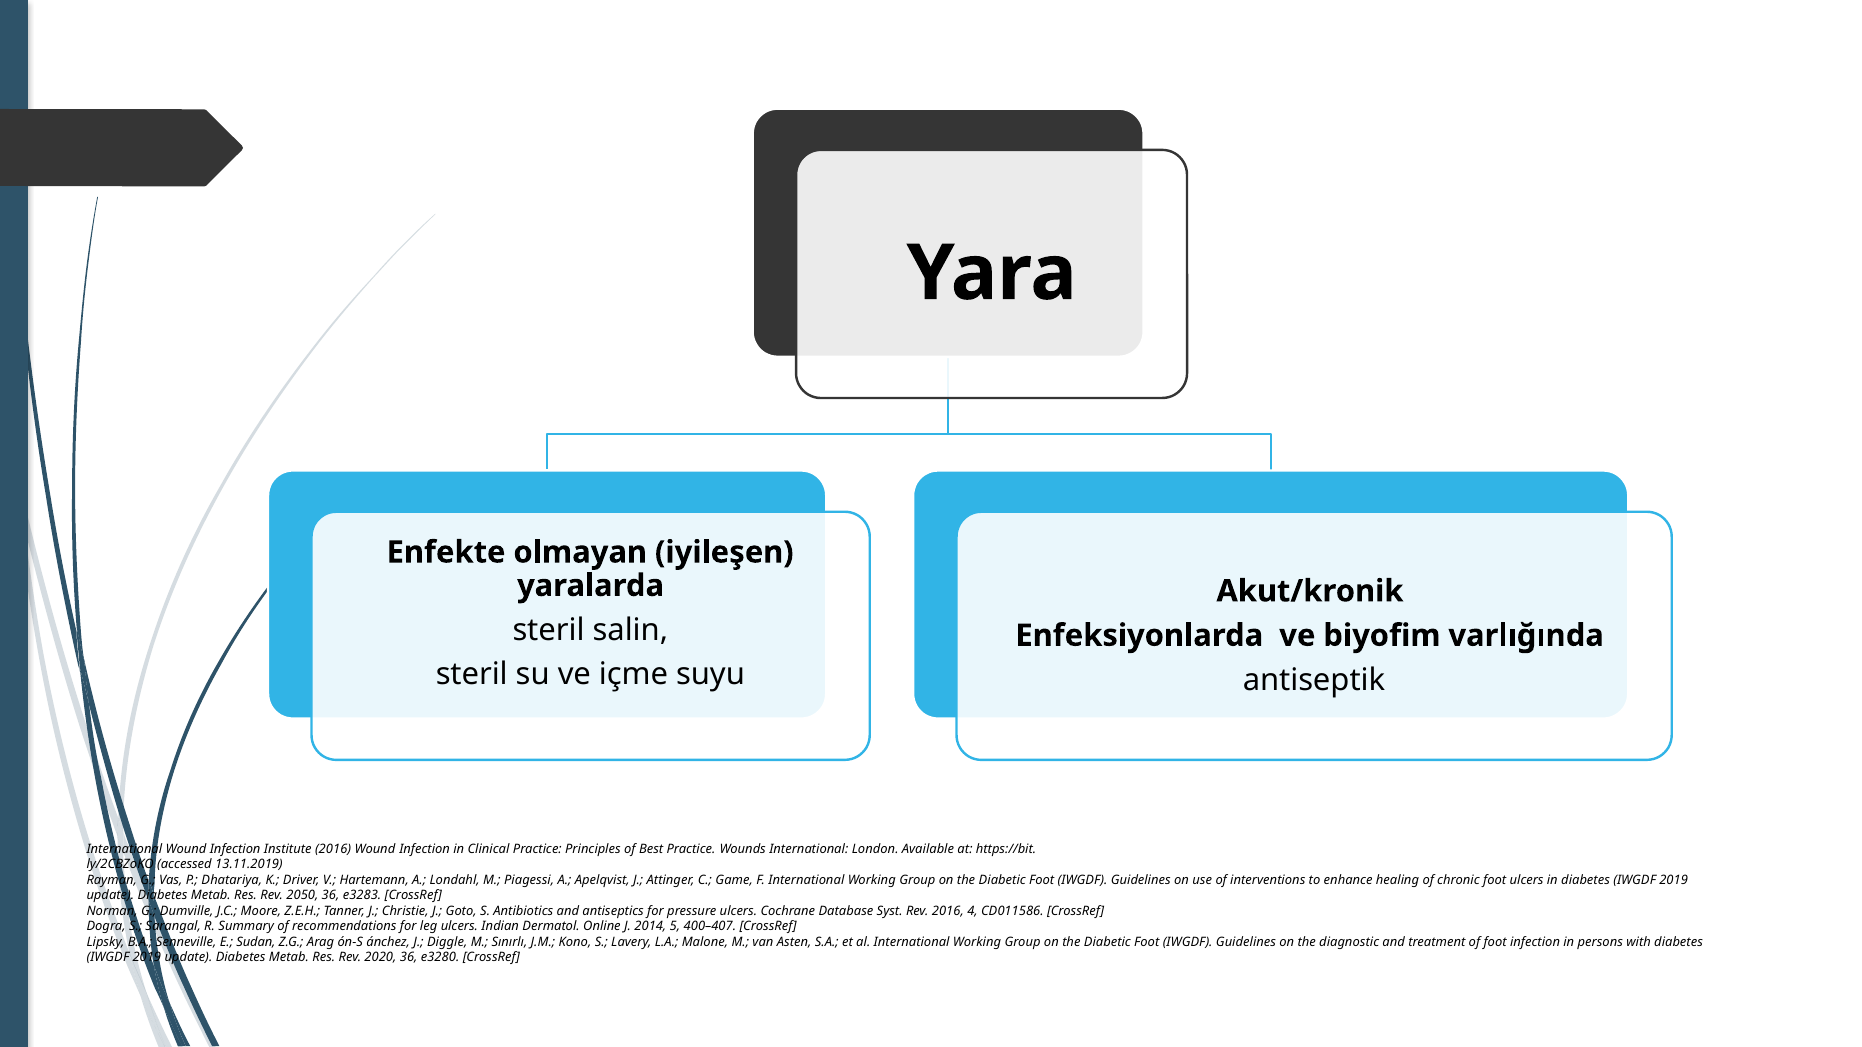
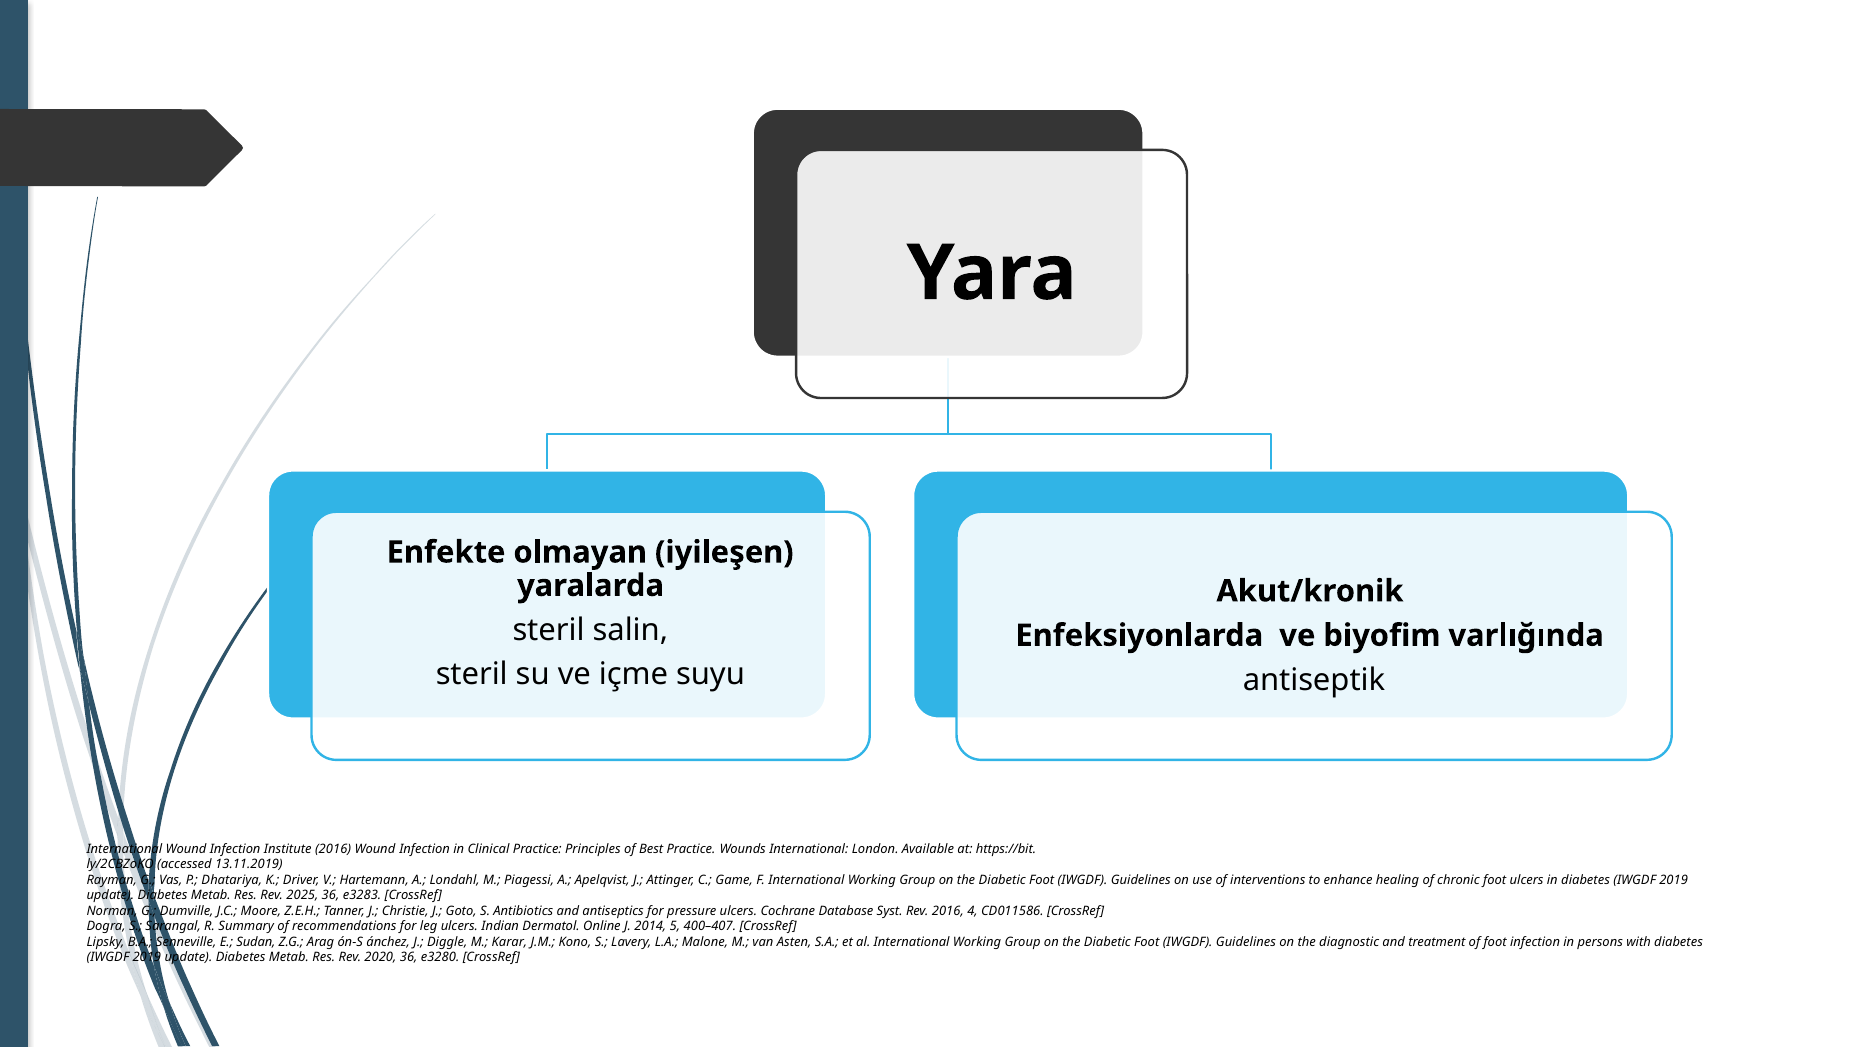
2050: 2050 -> 2025
Sınırlı: Sınırlı -> Karar
